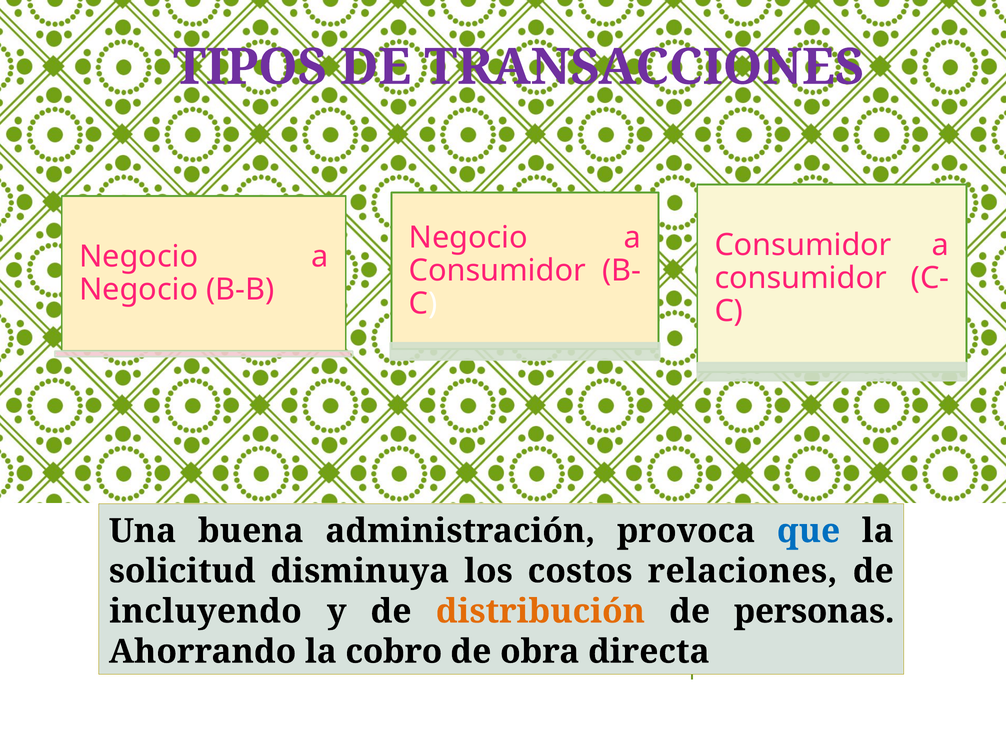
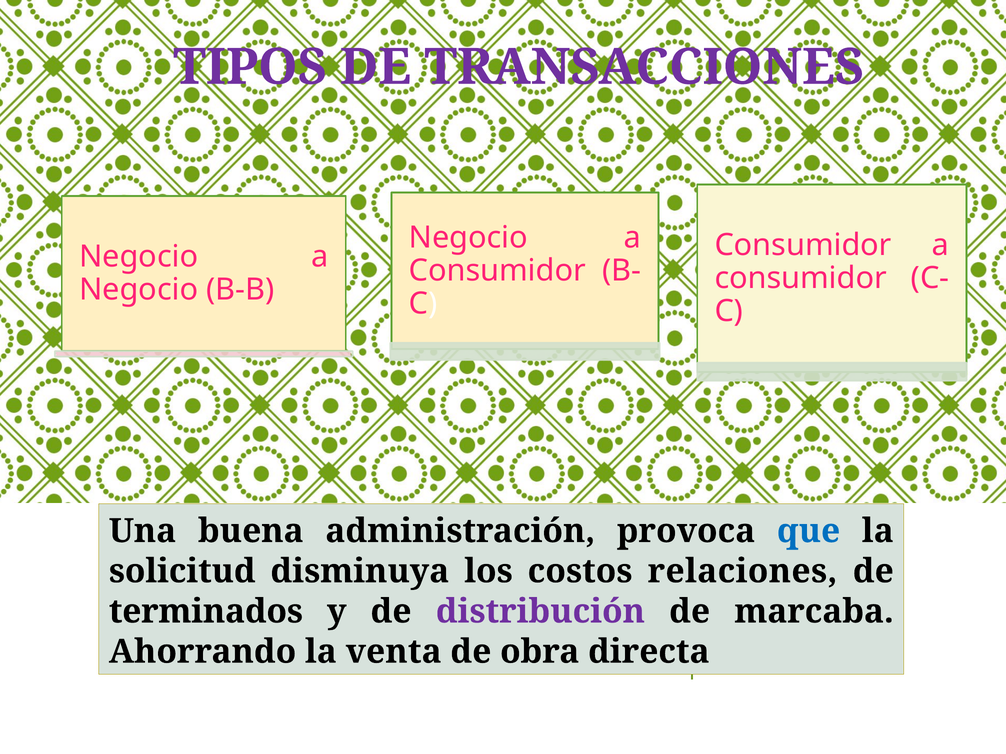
incluyendo: incluyendo -> terminados
distribución colour: orange -> purple
personas: personas -> marcaba
cobro: cobro -> venta
